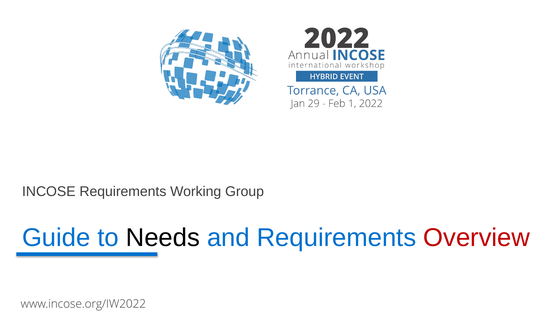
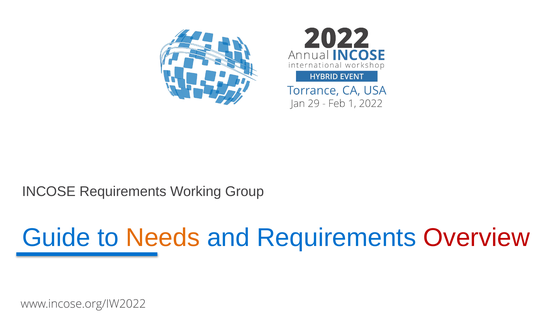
Needs colour: black -> orange
